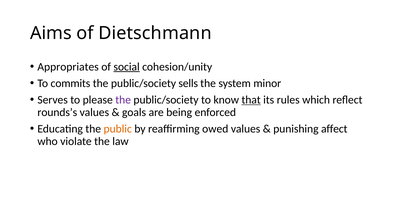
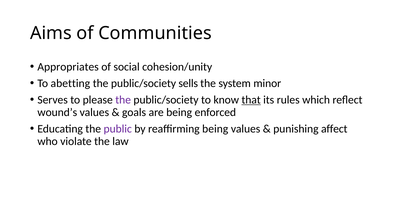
Dietschmann: Dietschmann -> Communities
social underline: present -> none
commits: commits -> abetting
rounds’s: rounds’s -> wound’s
public colour: orange -> purple
reaffirming owed: owed -> being
